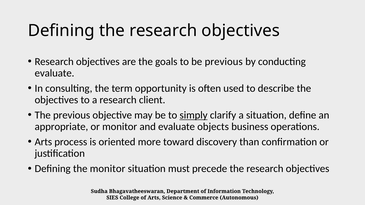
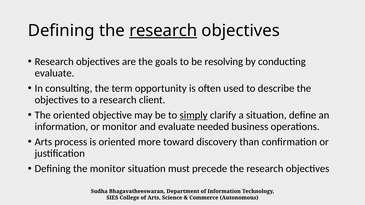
research at (163, 31) underline: none -> present
be previous: previous -> resolving
The previous: previous -> oriented
appropriate at (61, 127): appropriate -> information
objects: objects -> needed
